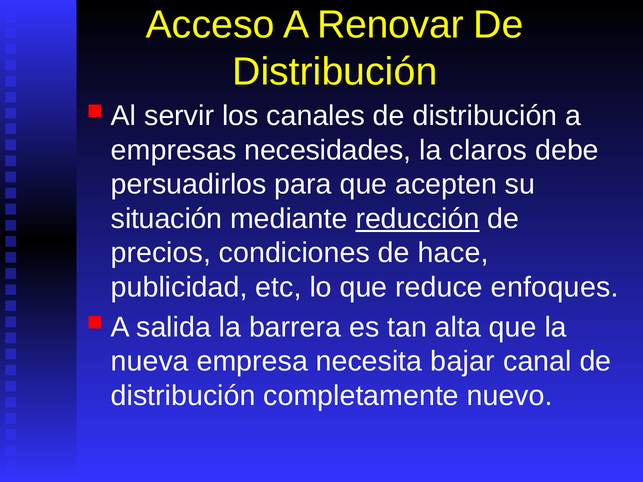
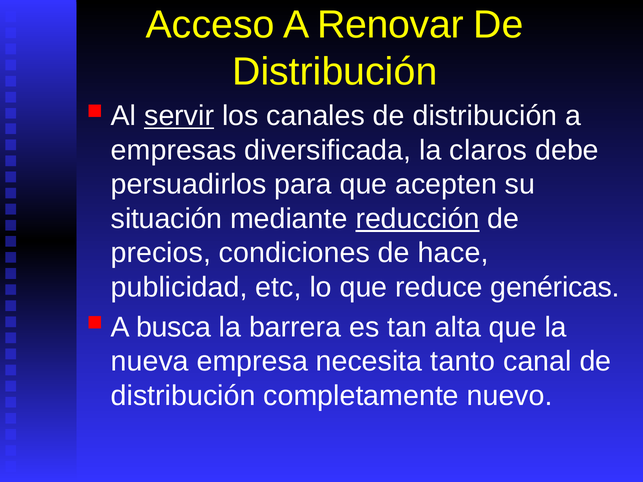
servir underline: none -> present
necesidades: necesidades -> diversificada
enfoques: enfoques -> genéricas
salida: salida -> busca
bajar: bajar -> tanto
